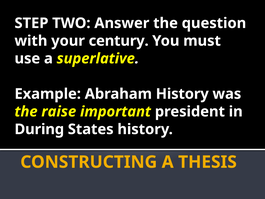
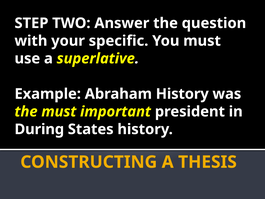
century: century -> specific
the raise: raise -> must
